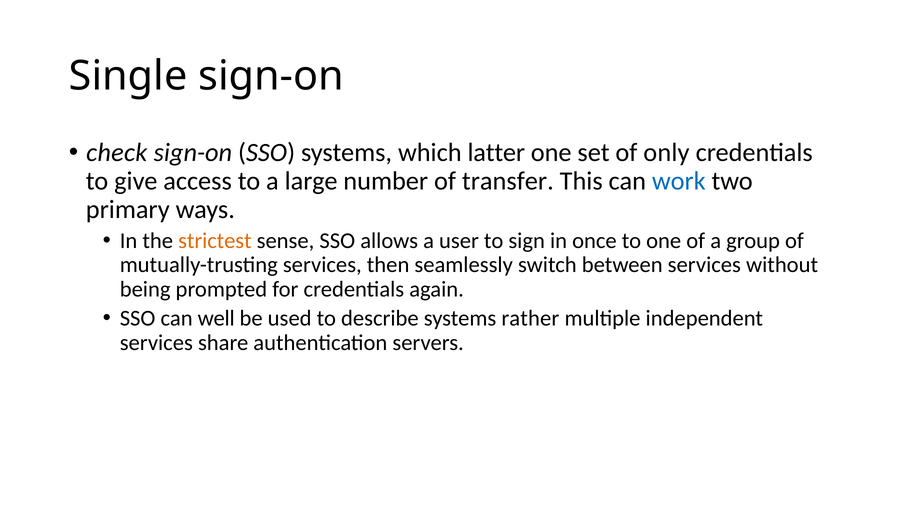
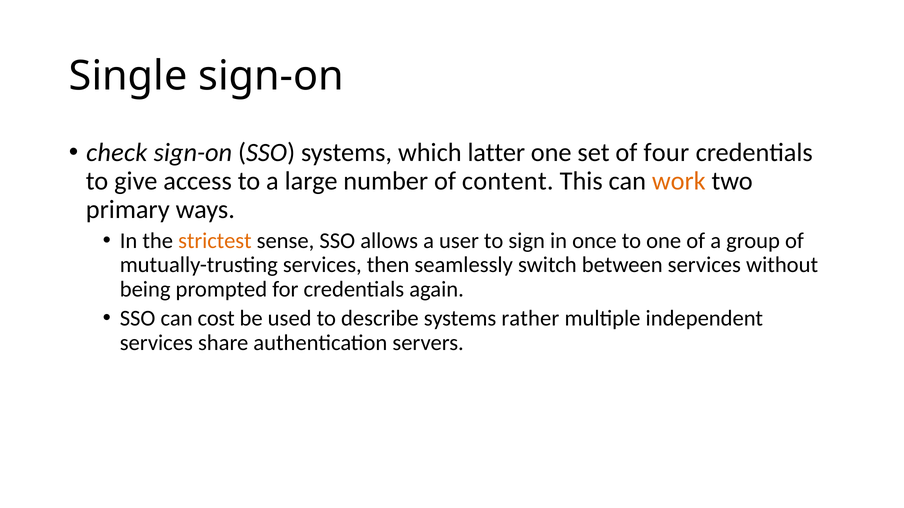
only: only -> four
transfer: transfer -> content
work colour: blue -> orange
well: well -> cost
